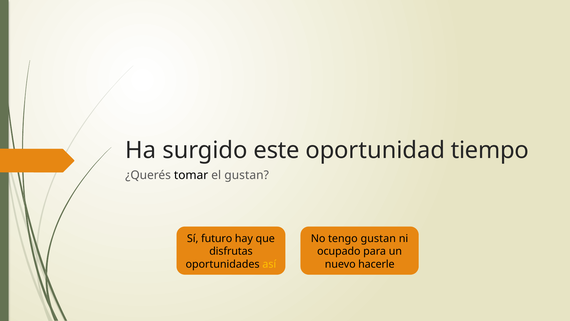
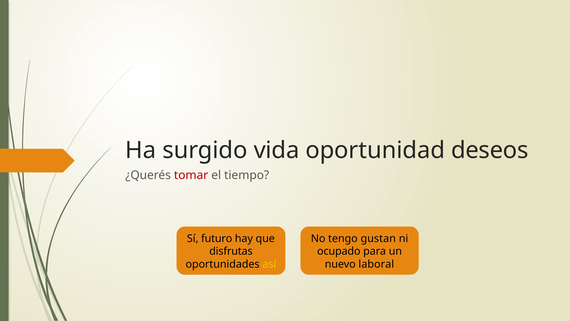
este: este -> vida
tiempo: tiempo -> deseos
tomar colour: black -> red
el gustan: gustan -> tiempo
hacerle: hacerle -> laboral
